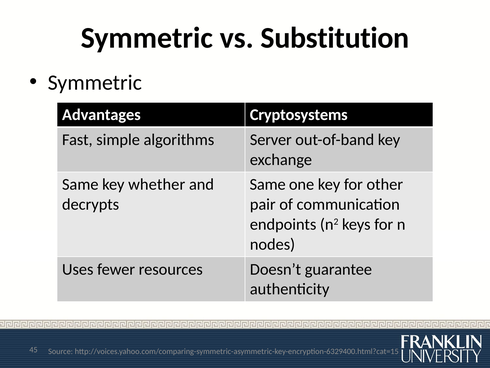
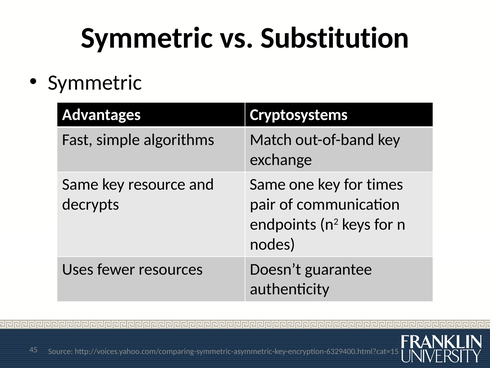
Server: Server -> Match
whether: whether -> resource
other: other -> times
